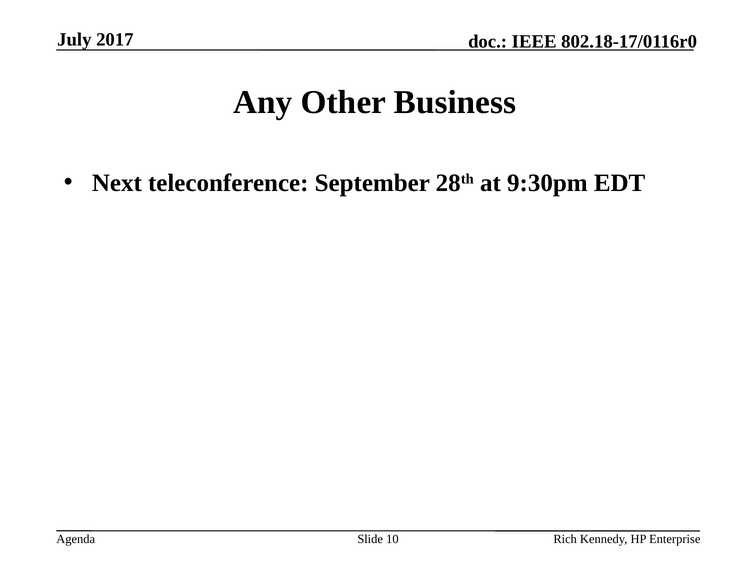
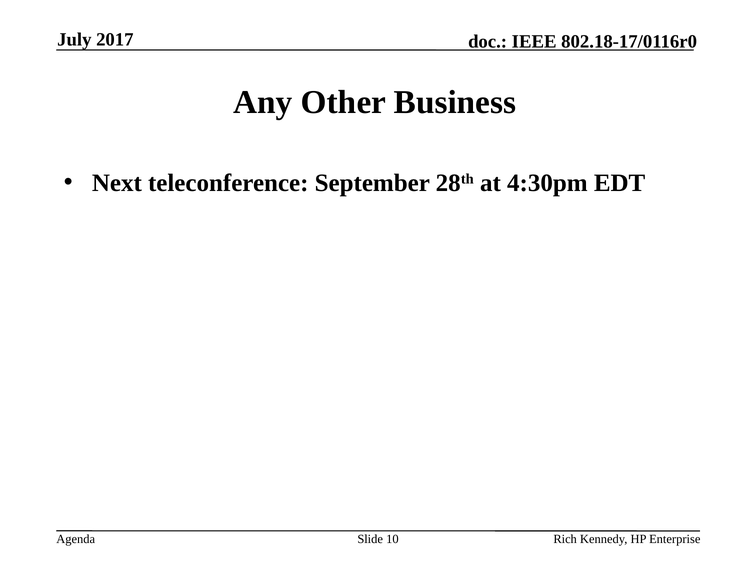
9:30pm: 9:30pm -> 4:30pm
